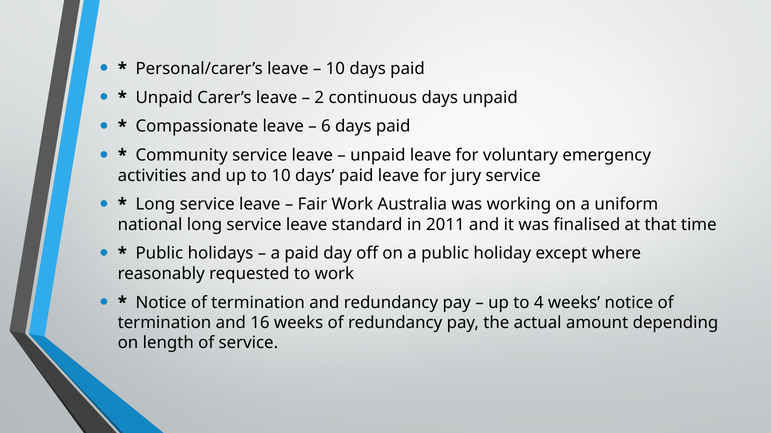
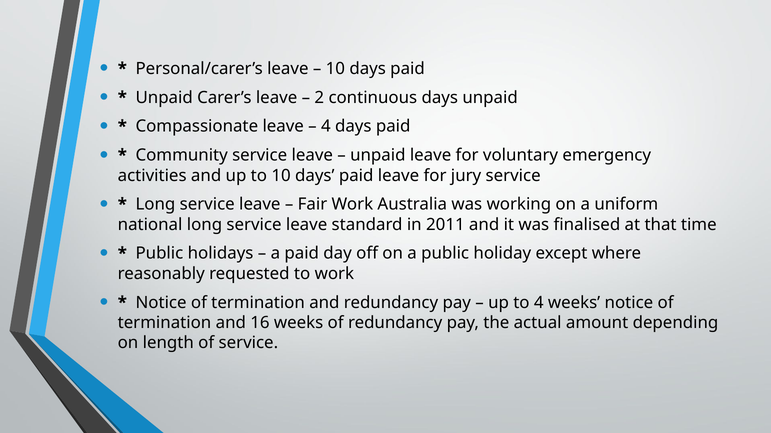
6 at (326, 127): 6 -> 4
